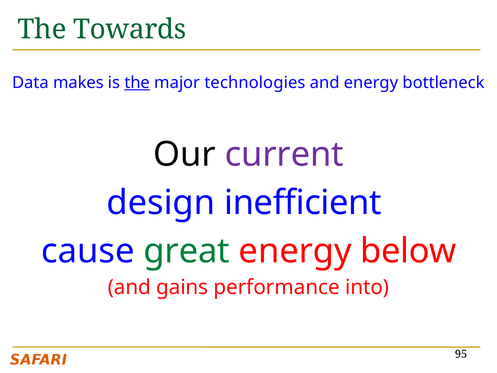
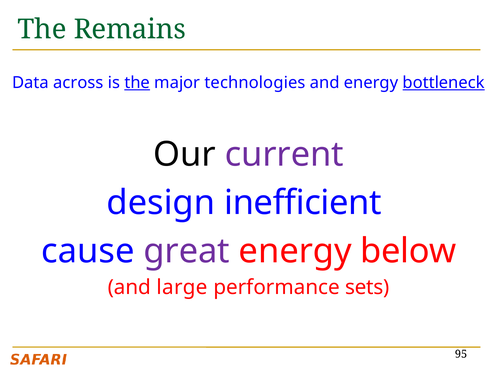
Towards: Towards -> Remains
makes: makes -> across
bottleneck underline: none -> present
great colour: green -> purple
gains: gains -> large
into: into -> sets
